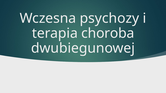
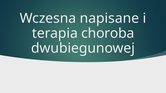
psychozy: psychozy -> napisane
